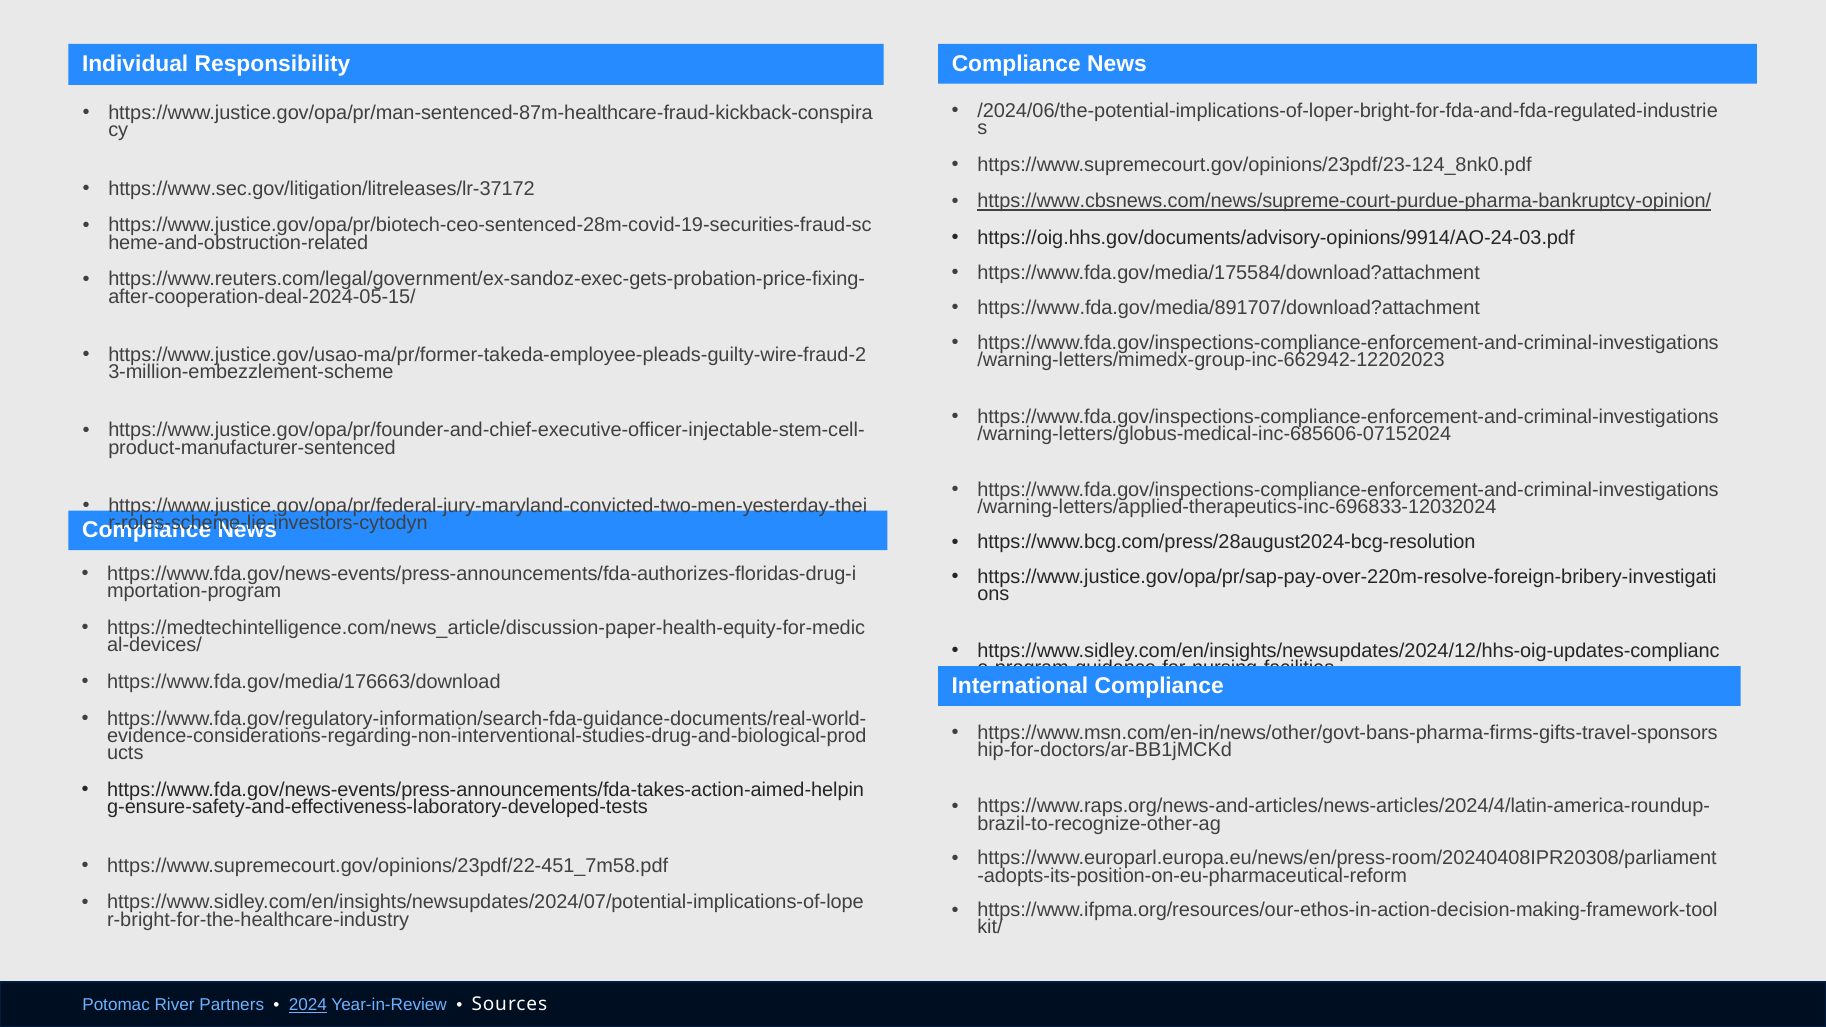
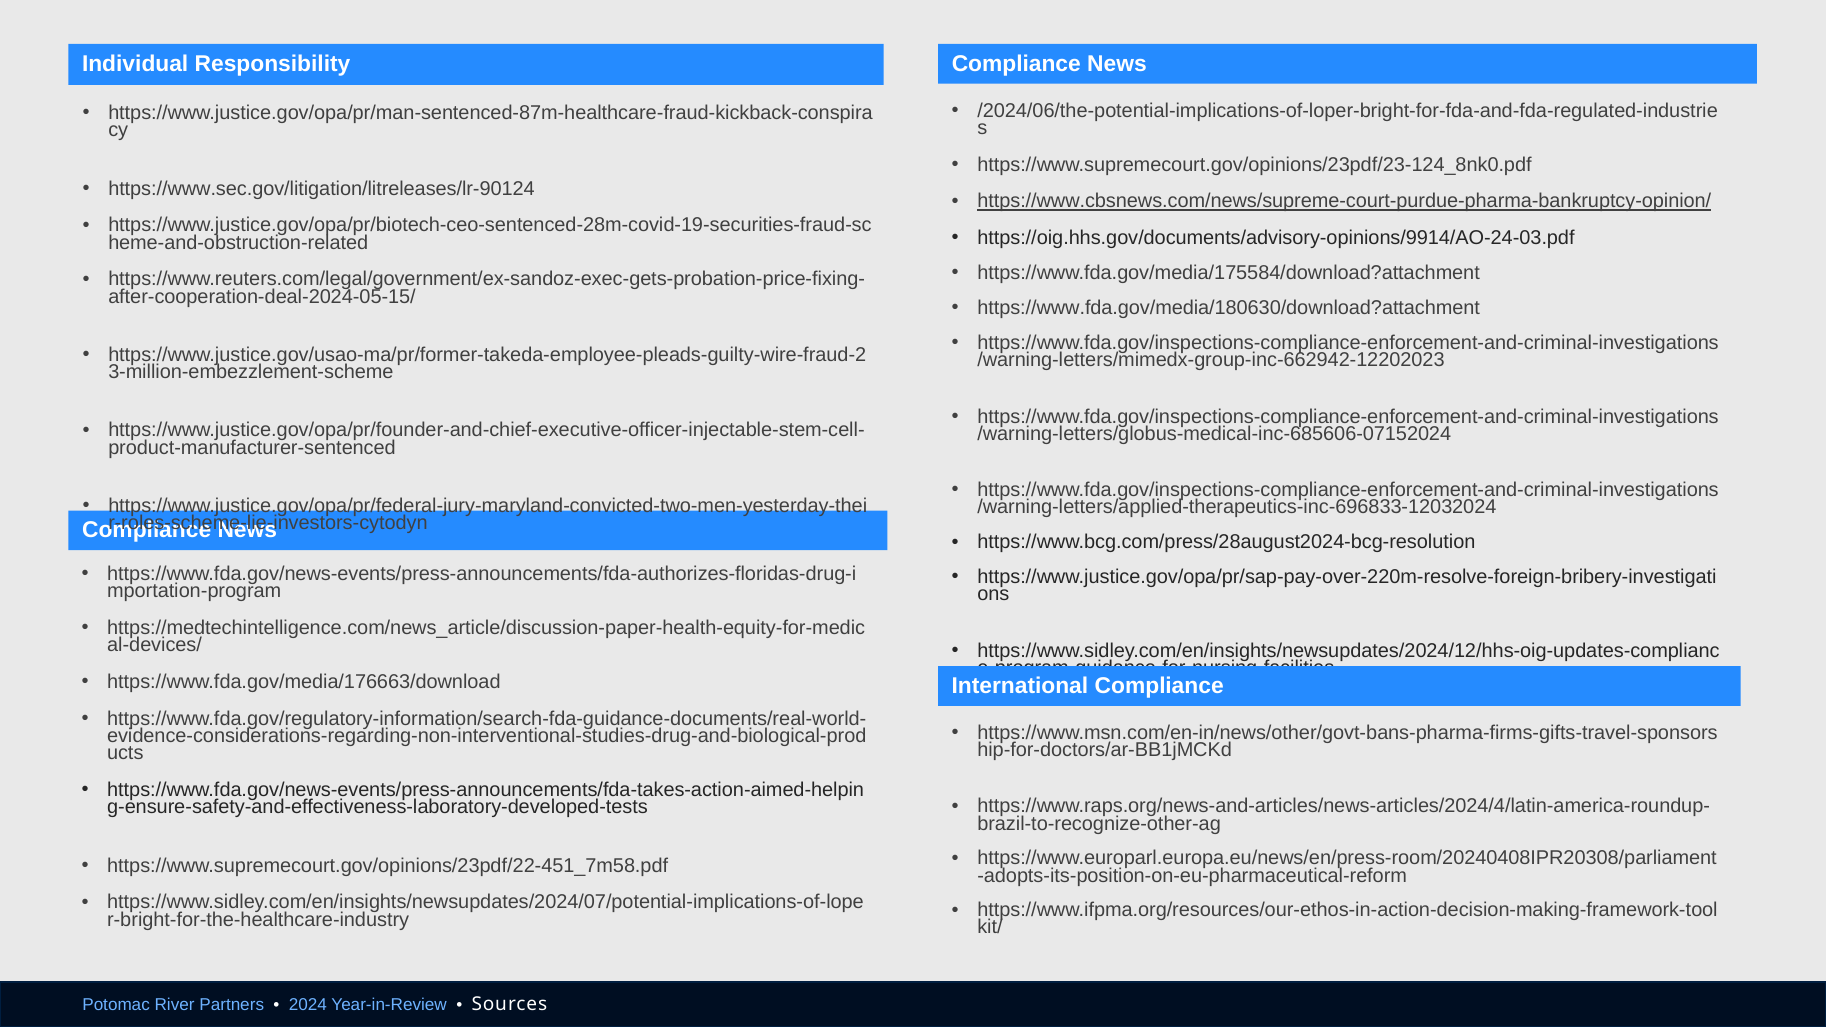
https://www.sec.gov/litigation/litreleases/lr-37172: https://www.sec.gov/litigation/litreleases/lr-37172 -> https://www.sec.gov/litigation/litreleases/lr-90124
https://www.fda.gov/media/891707/download?attachment: https://www.fda.gov/media/891707/download?attachment -> https://www.fda.gov/media/180630/download?attachment
2024 underline: present -> none
